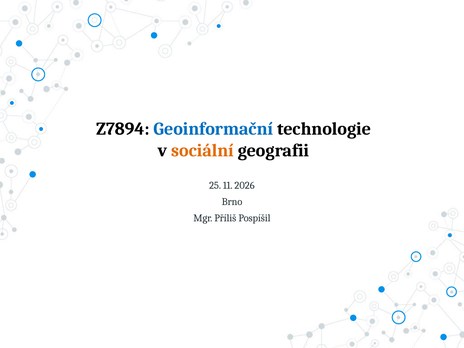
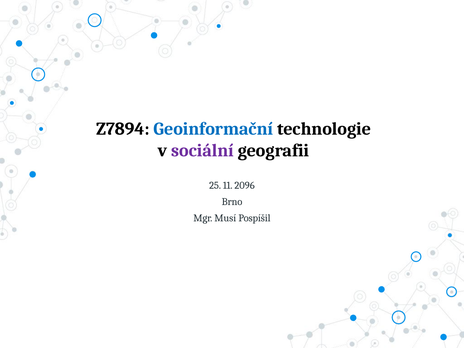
sociální colour: orange -> purple
2026: 2026 -> 2096
Příliš: Příliš -> Musí
